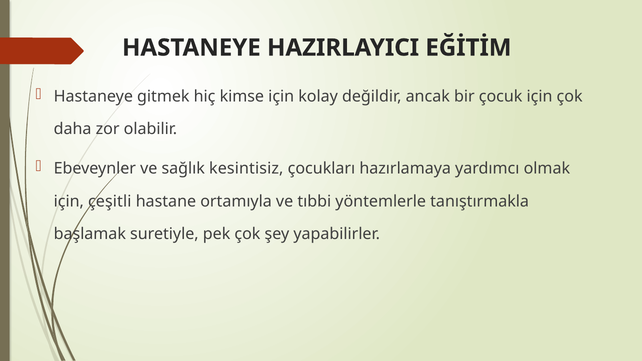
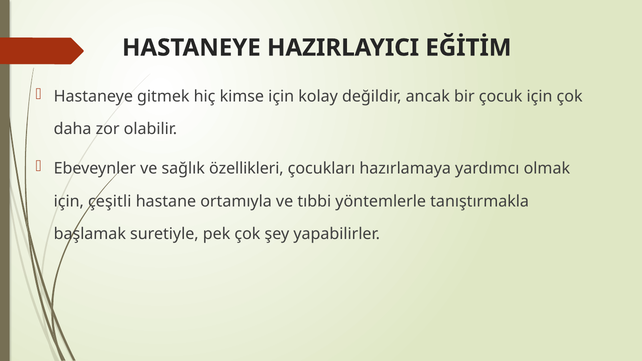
kesintisiz: kesintisiz -> özellikleri
